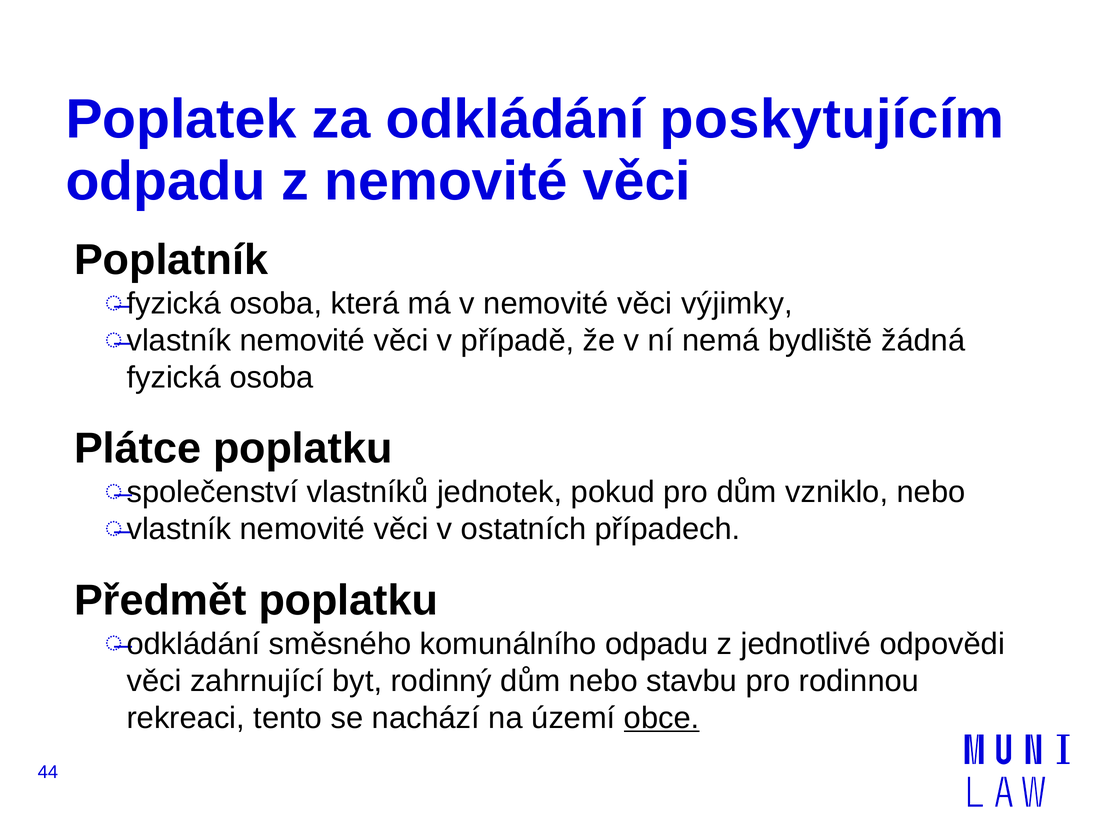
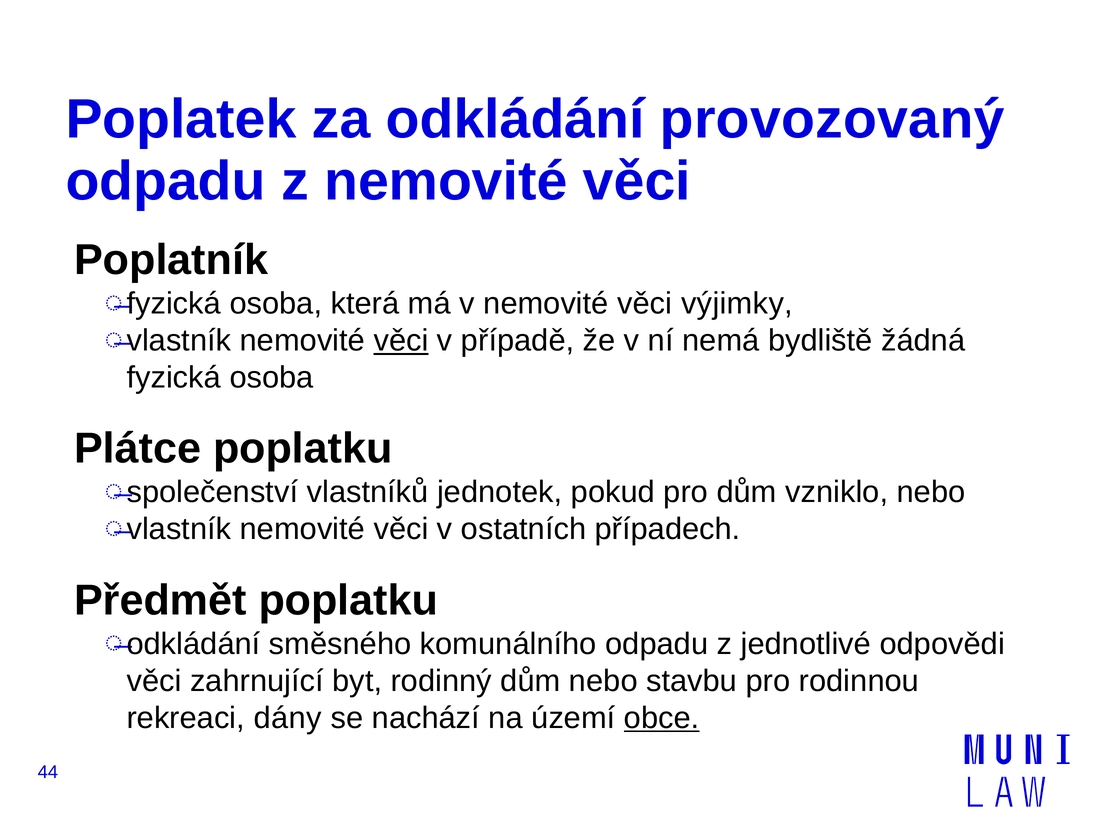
poskytujícím: poskytujícím -> provozovaný
věci at (401, 341) underline: none -> present
tento: tento -> dány
